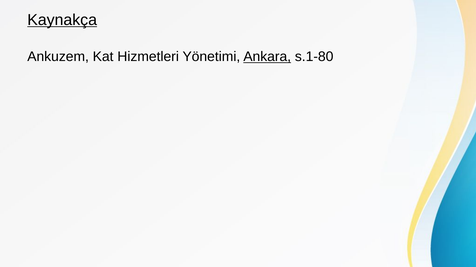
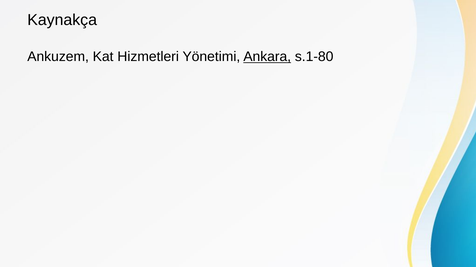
Kaynakça underline: present -> none
